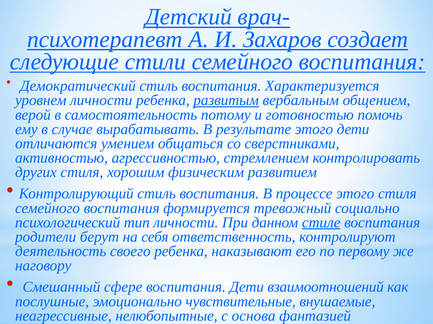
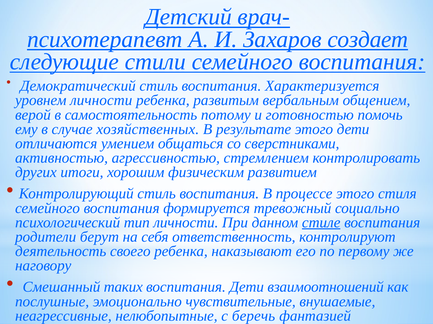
развитым underline: present -> none
вырабатывать: вырабатывать -> хозяйственных
других стиля: стиля -> итоги
сфере: сфере -> таких
основа: основа -> беречь
